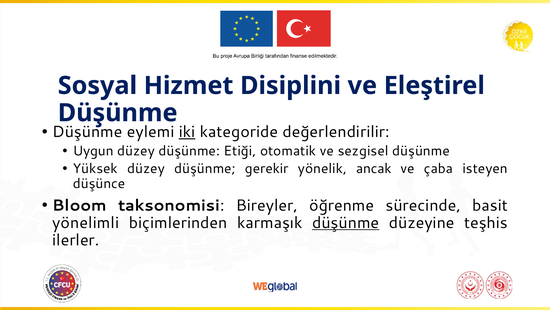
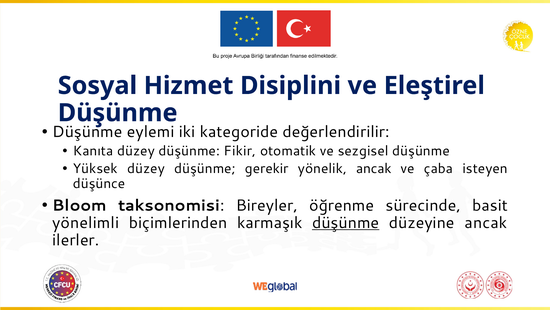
iki underline: present -> none
Uygun: Uygun -> Kanıta
Etiği: Etiği -> Fikir
düzeyine teşhis: teşhis -> ancak
